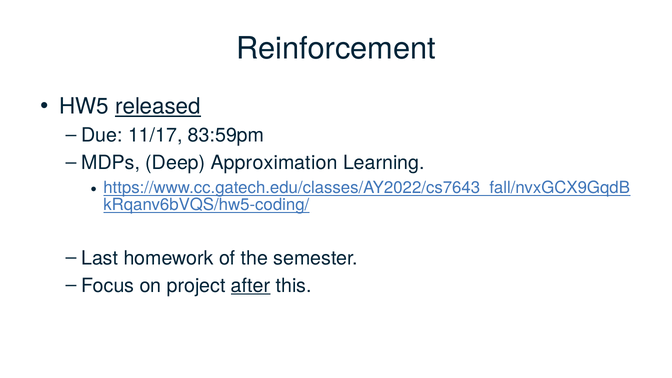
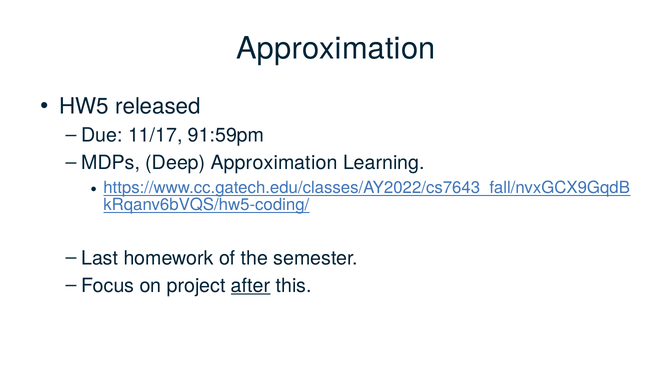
Reinforcement at (336, 49): Reinforcement -> Approximation
released underline: present -> none
83:59pm: 83:59pm -> 91:59pm
